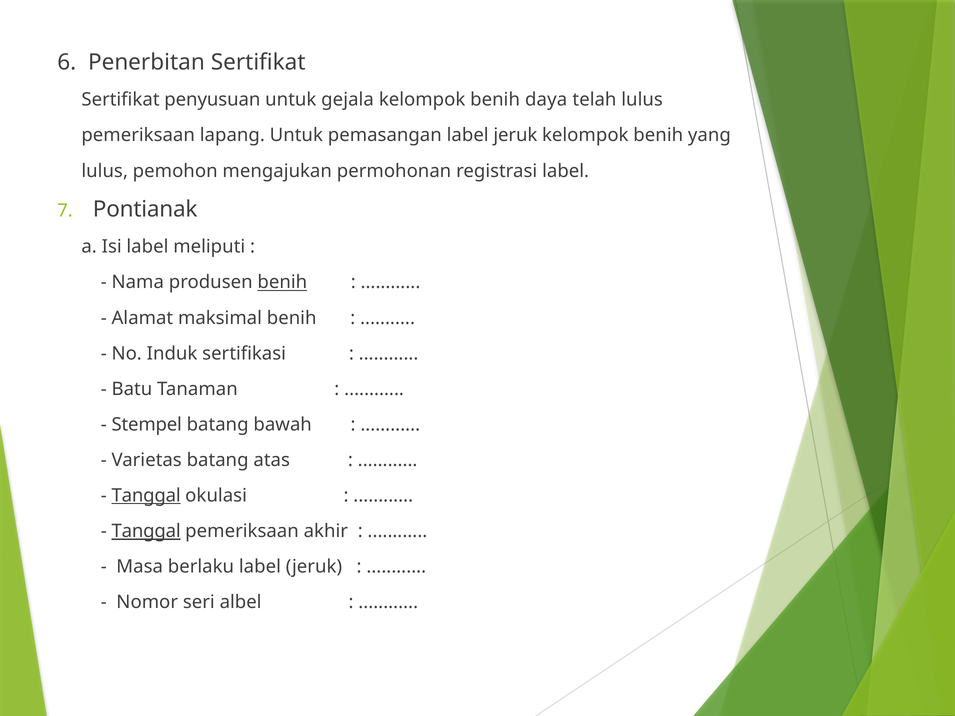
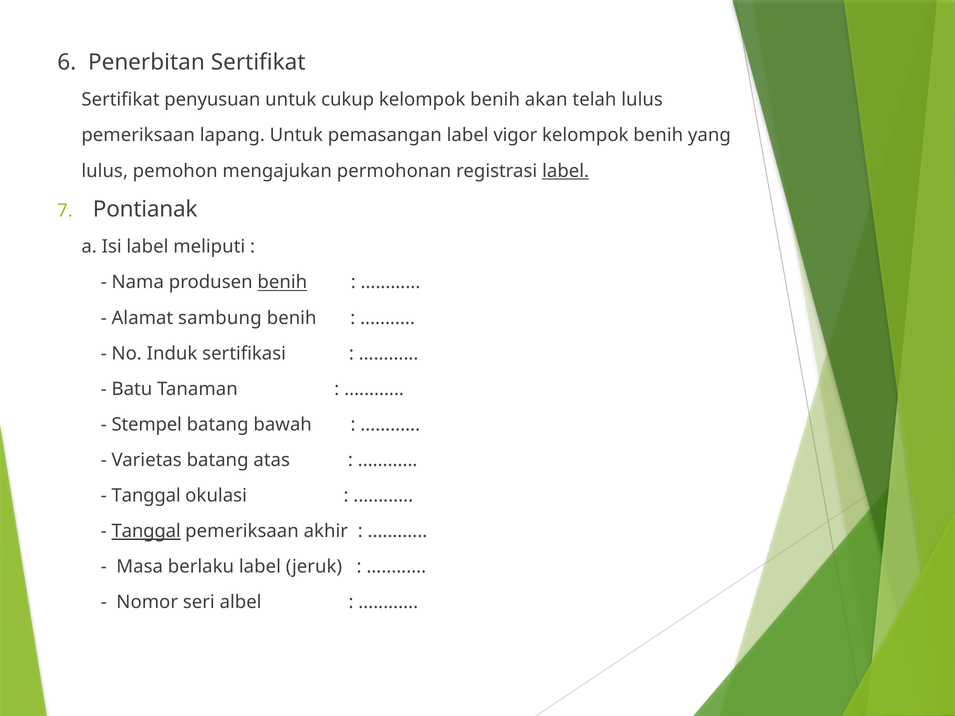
gejala: gejala -> cukup
daya: daya -> akan
pemasangan label jeruk: jeruk -> vigor
label at (566, 171) underline: none -> present
maksimal: maksimal -> sambung
Tanggal at (146, 496) underline: present -> none
